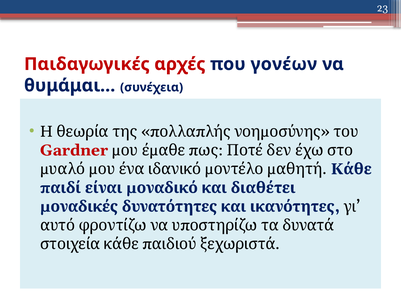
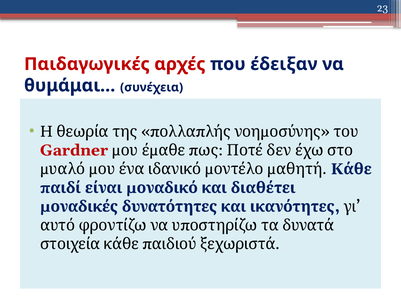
γονέων: γονέων -> έδειξαν
